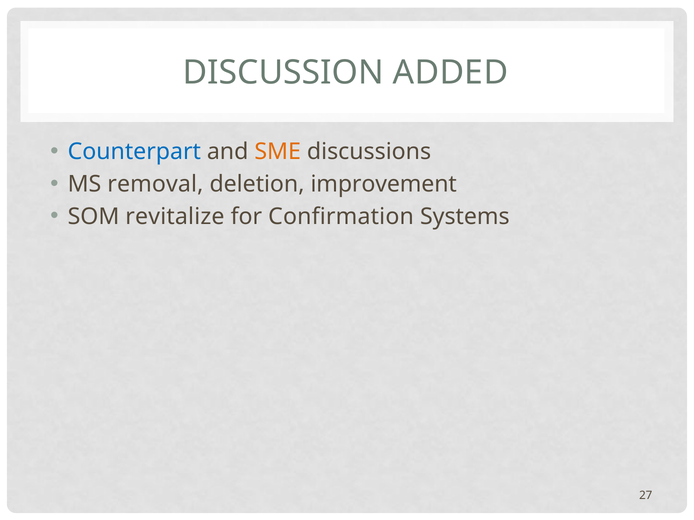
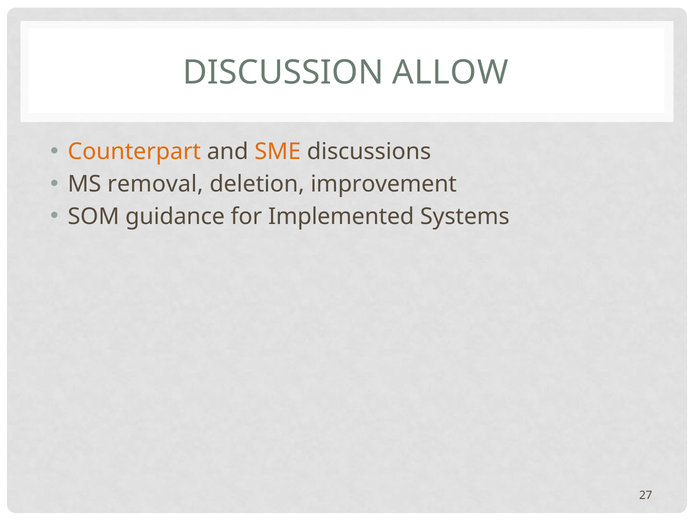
ADDED: ADDED -> ALLOW
Counterpart colour: blue -> orange
revitalize: revitalize -> guidance
Confirmation: Confirmation -> Implemented
